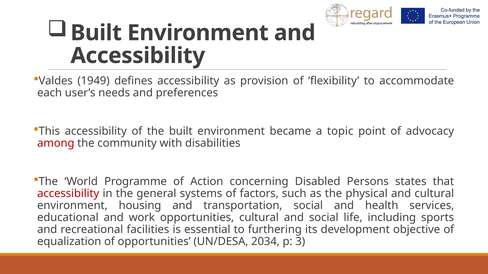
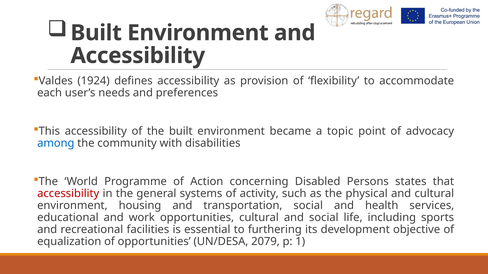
1949: 1949 -> 1924
among colour: red -> blue
factors: factors -> activity
2034: 2034 -> 2079
3: 3 -> 1
